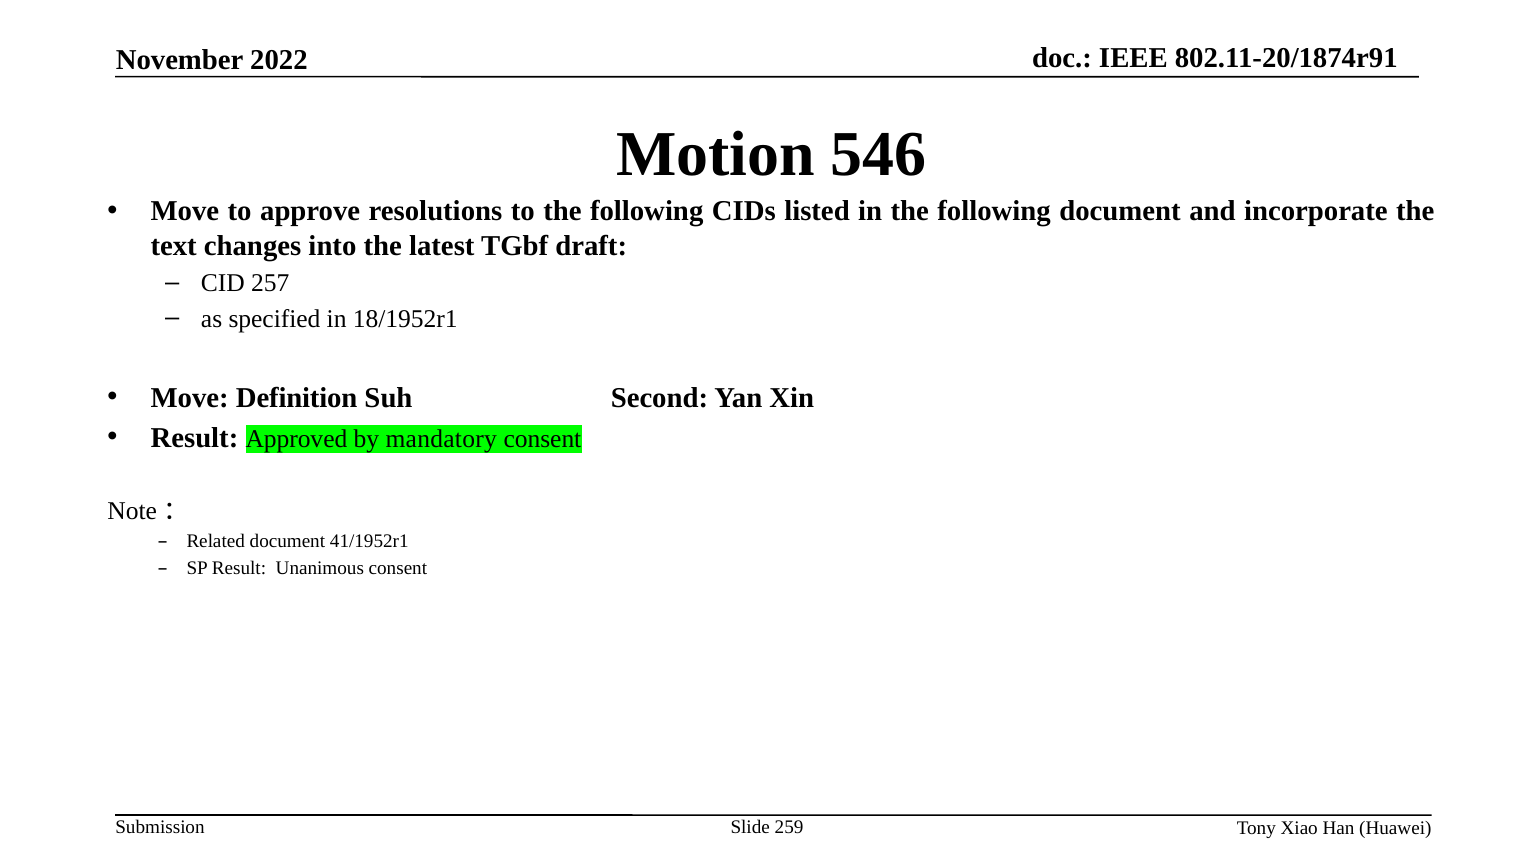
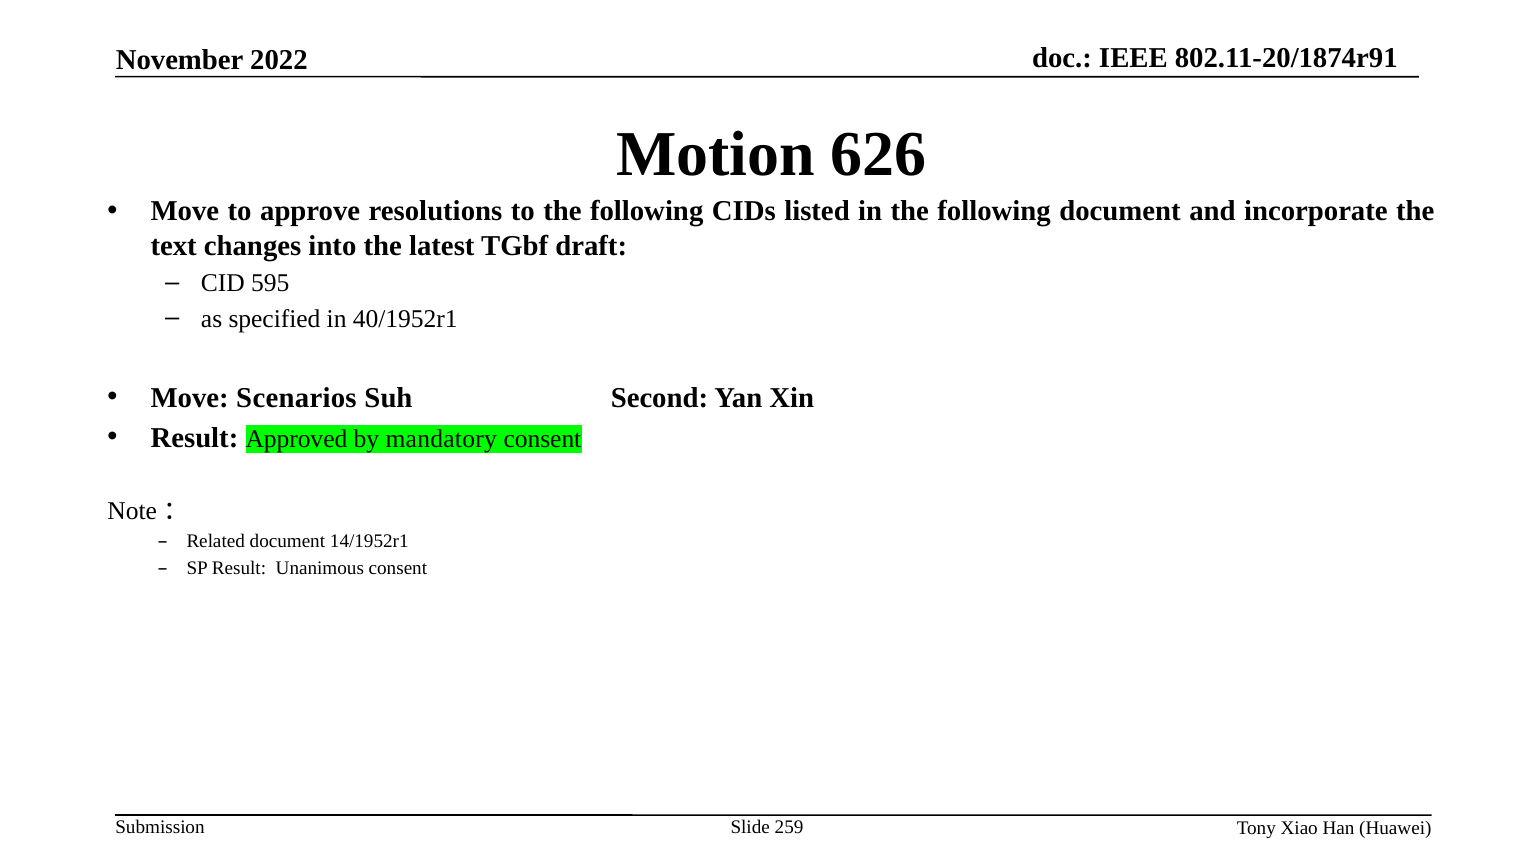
546: 546 -> 626
257: 257 -> 595
18/1952r1: 18/1952r1 -> 40/1952r1
Definition: Definition -> Scenarios
41/1952r1: 41/1952r1 -> 14/1952r1
